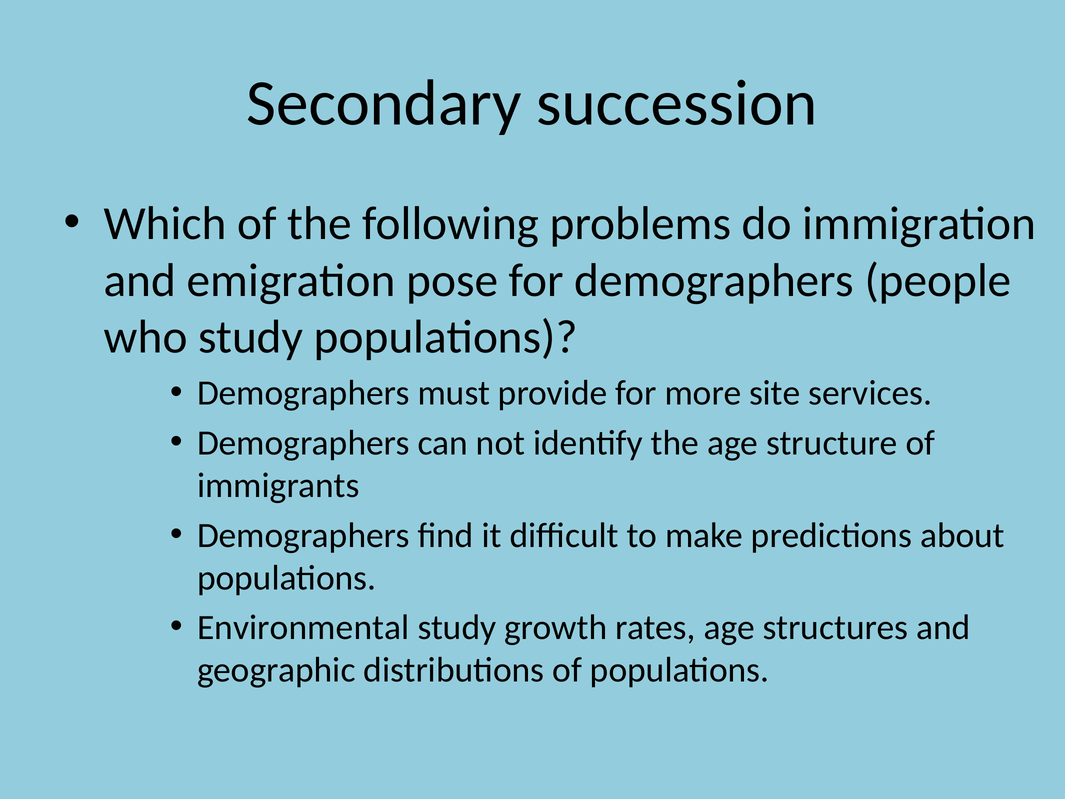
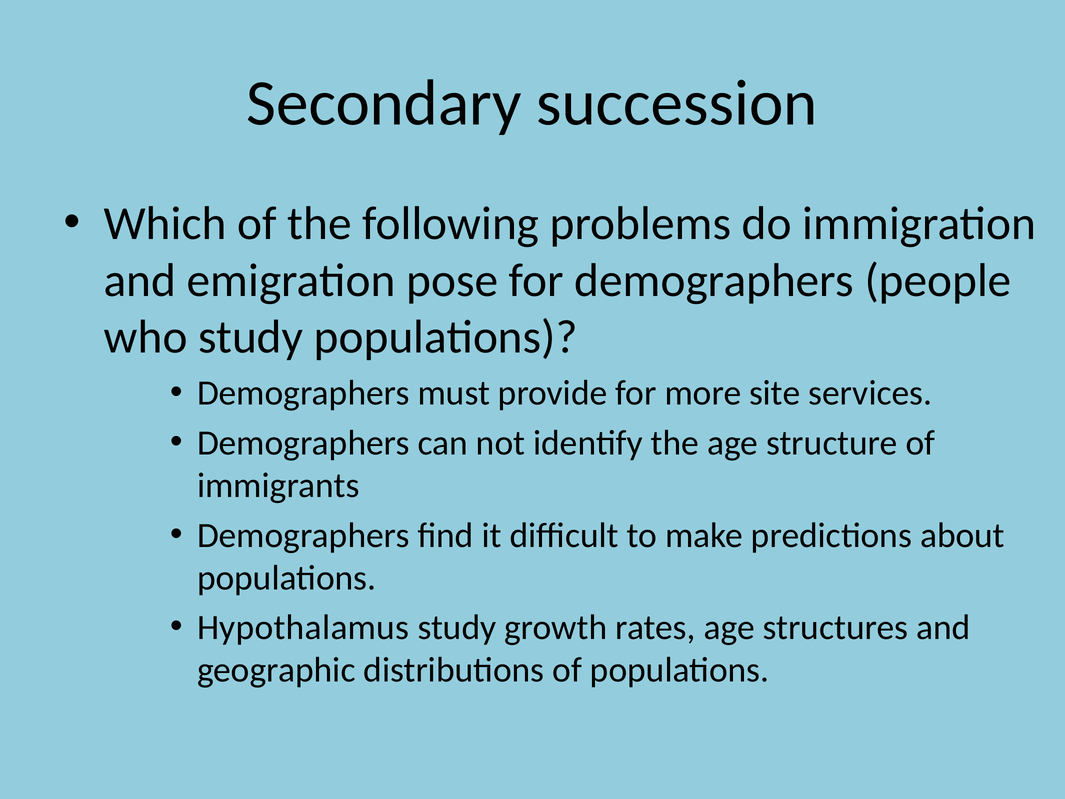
Environmental: Environmental -> Hypothalamus
